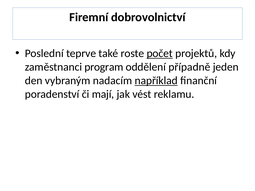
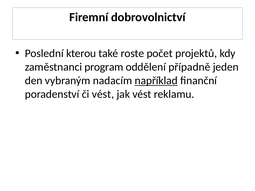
teprve: teprve -> kterou
počet underline: present -> none
či mají: mají -> vést
